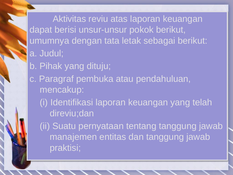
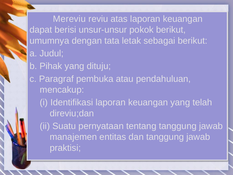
Aktivitas: Aktivitas -> Mereviu
